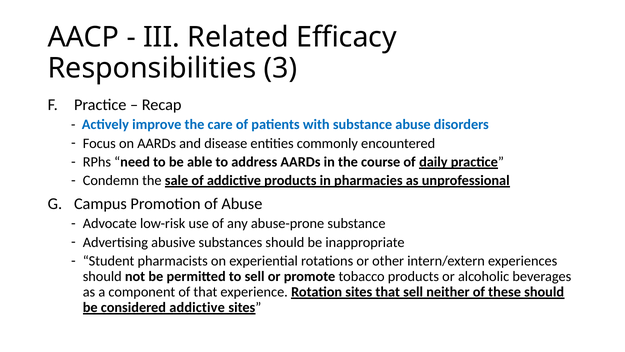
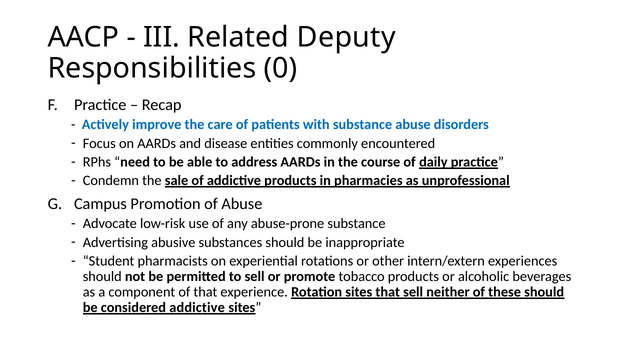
Efficacy: Efficacy -> Deputy
3: 3 -> 0
